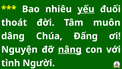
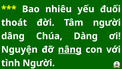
yếu underline: present -> none
Tâm muôn: muôn -> người
Đấng: Đấng -> Dàng
